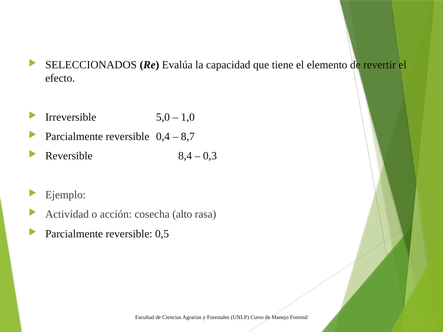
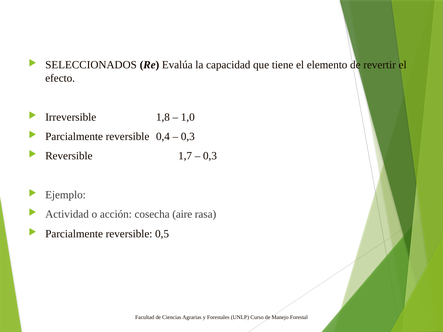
5,0: 5,0 -> 1,8
8,7 at (188, 137): 8,7 -> 0,3
8,4: 8,4 -> 1,7
alto: alto -> aire
